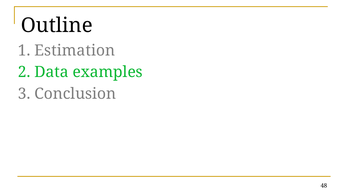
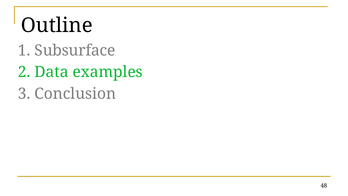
Estimation: Estimation -> Subsurface
